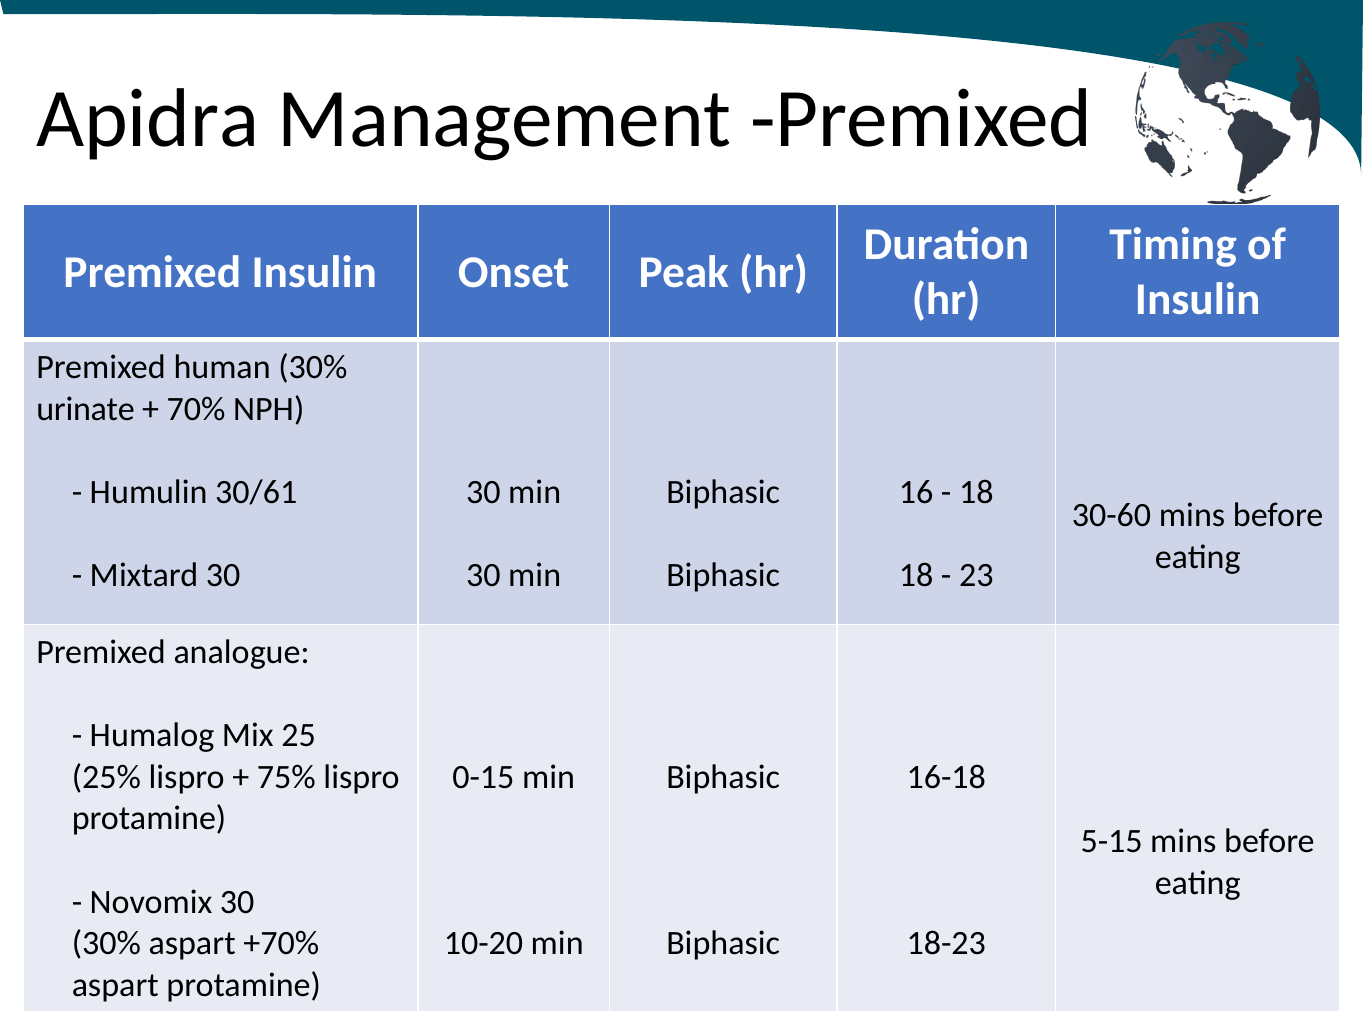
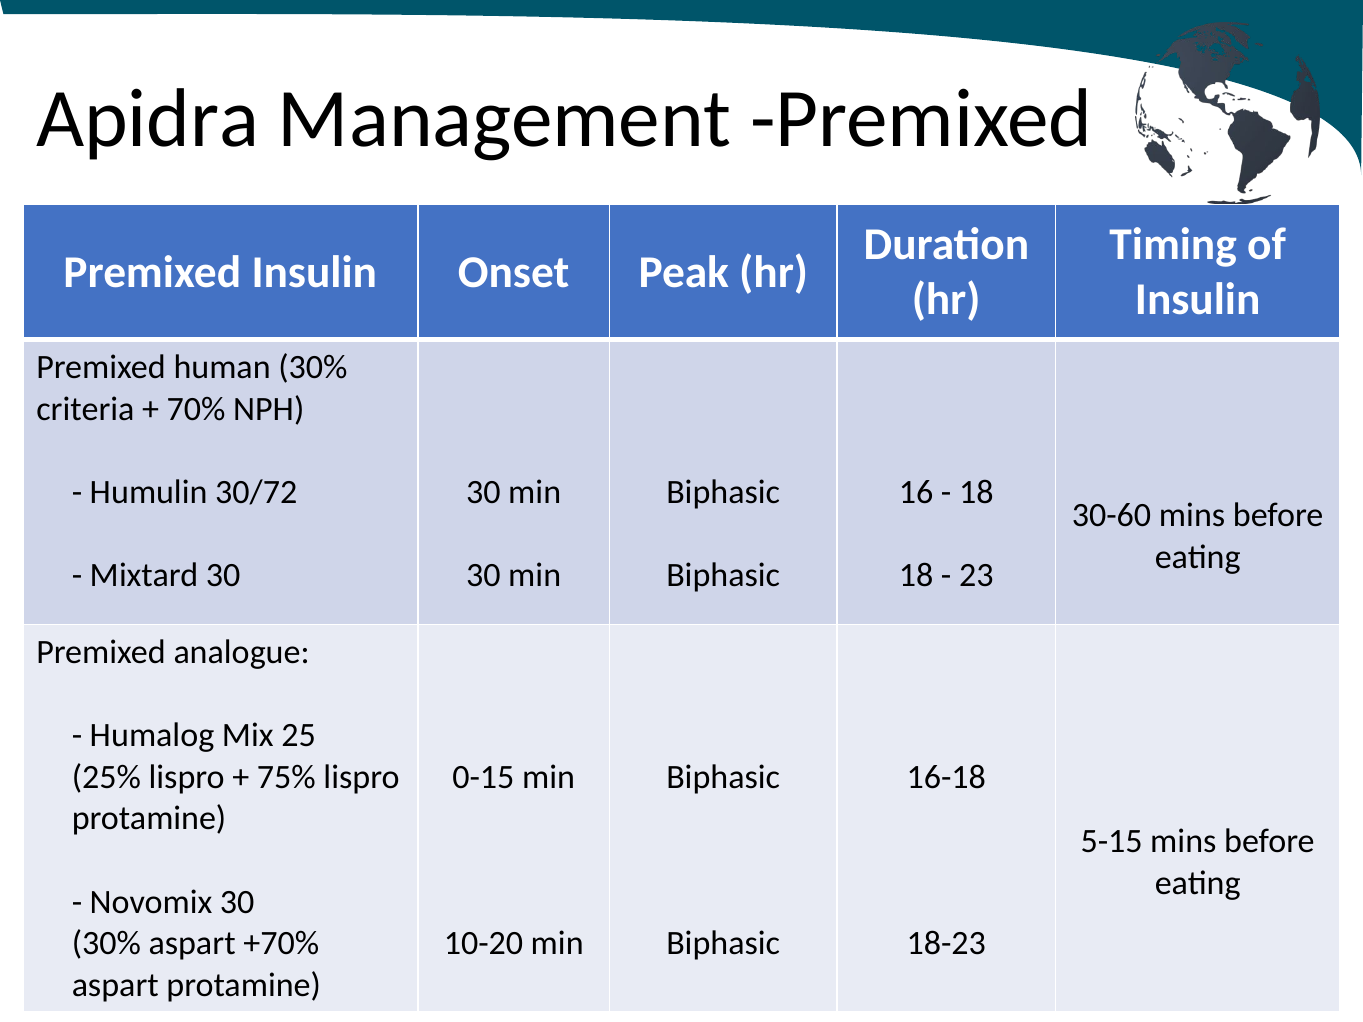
urinate: urinate -> criteria
30/61: 30/61 -> 30/72
